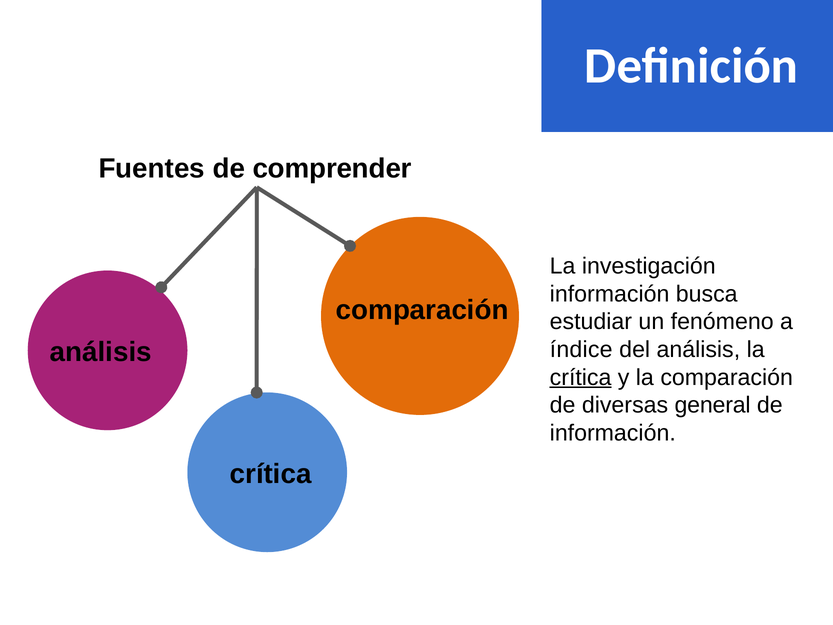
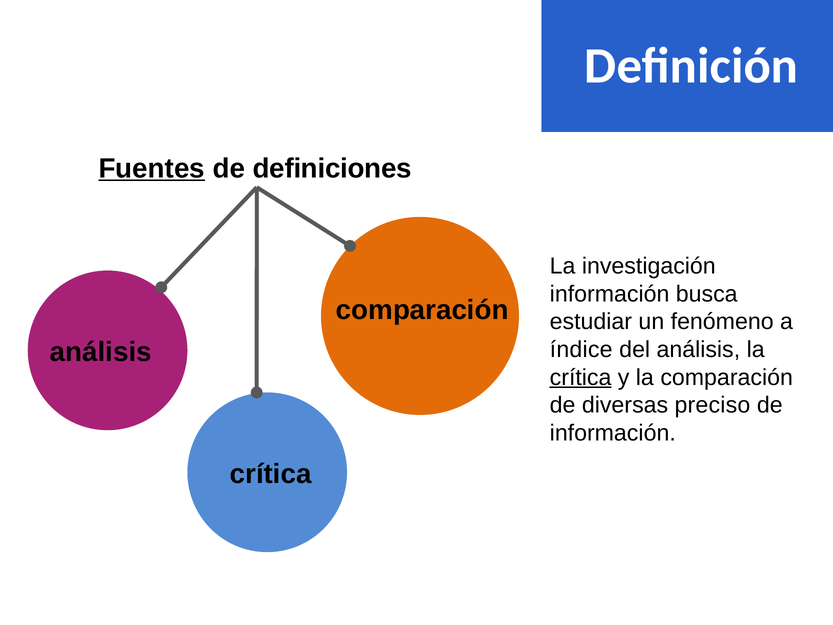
Fuentes underline: none -> present
comprender: comprender -> definiciones
general: general -> preciso
